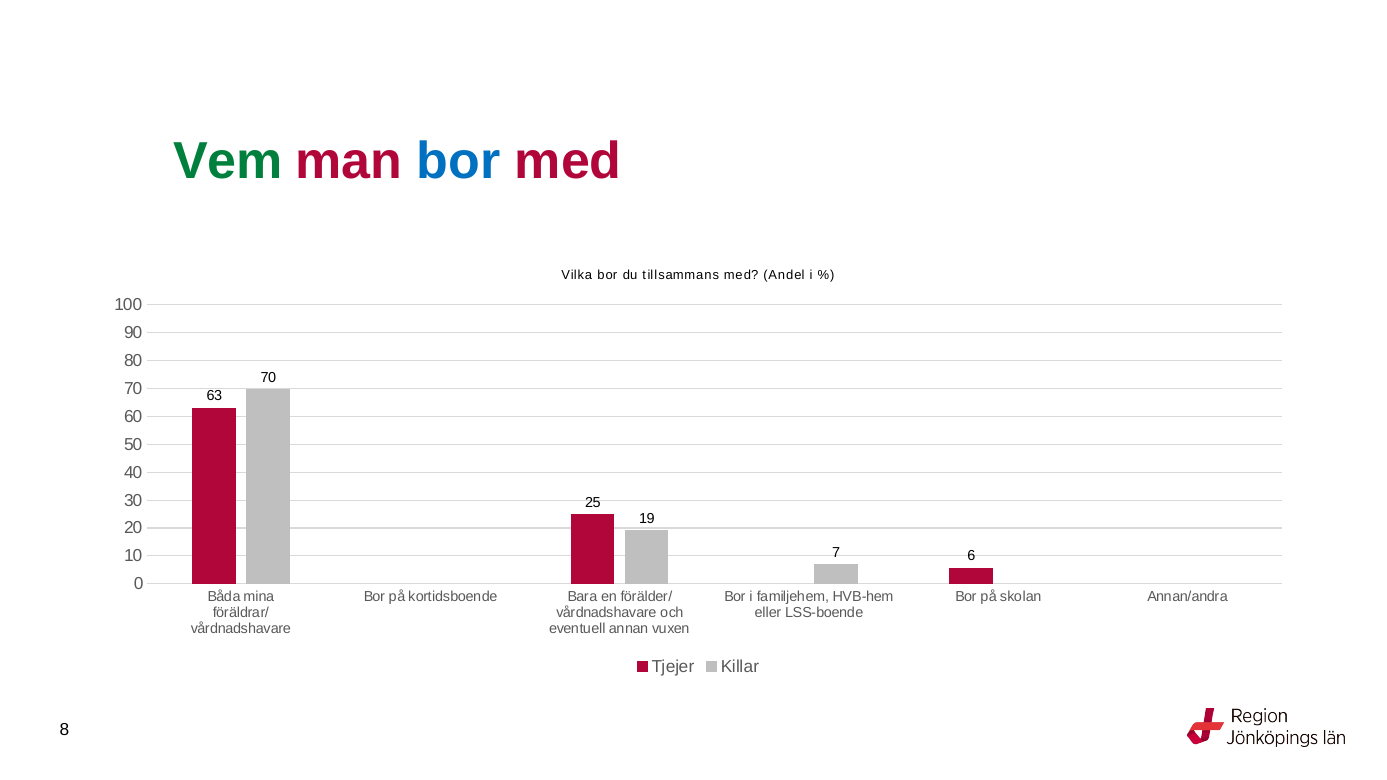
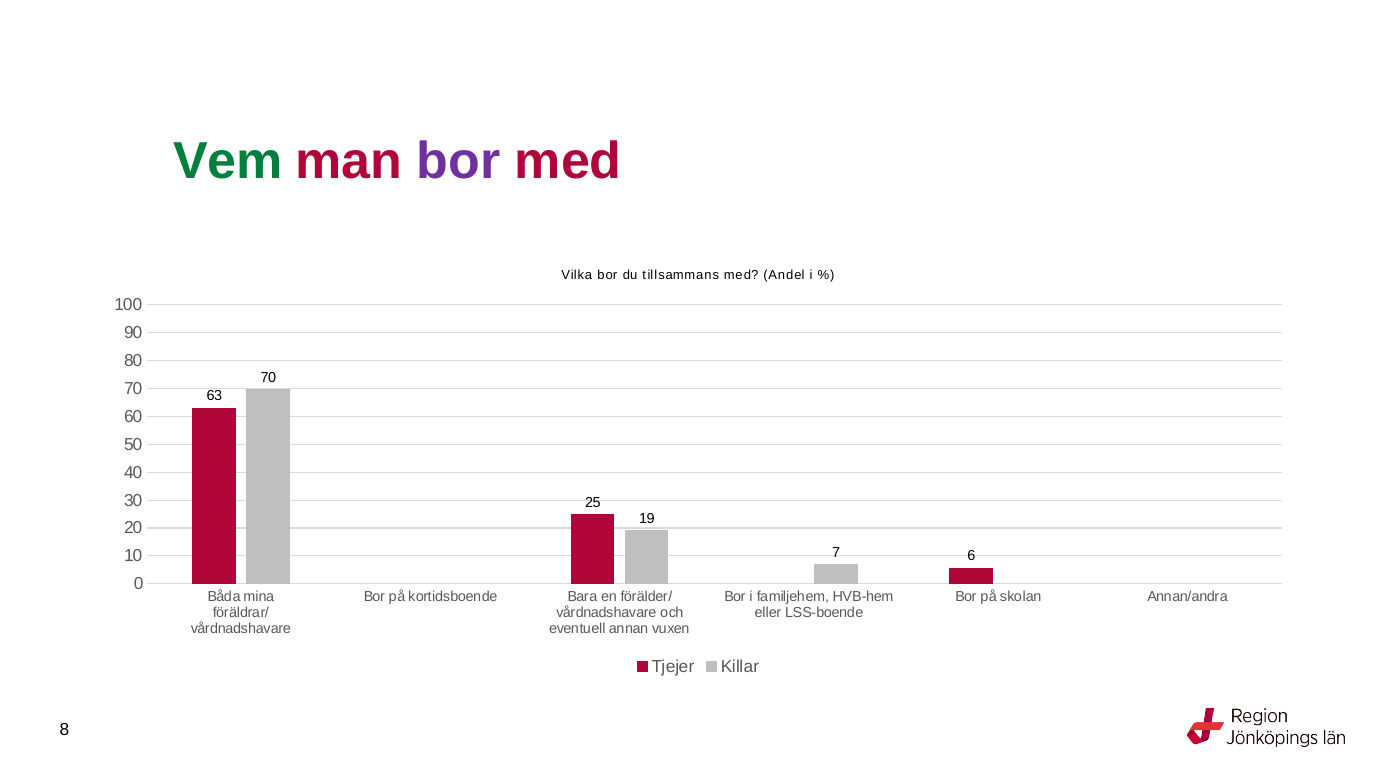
bor at (459, 162) colour: blue -> purple
